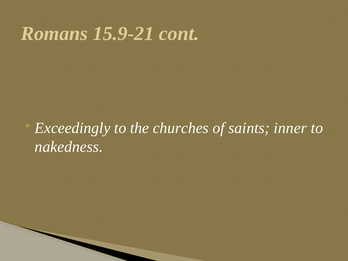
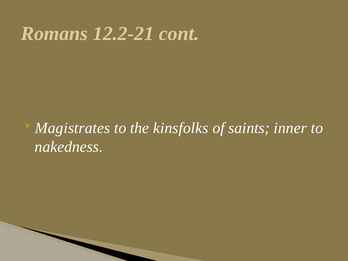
15.9-21: 15.9-21 -> 12.2-21
Exceedingly: Exceedingly -> Magistrates
churches: churches -> kinsfolks
